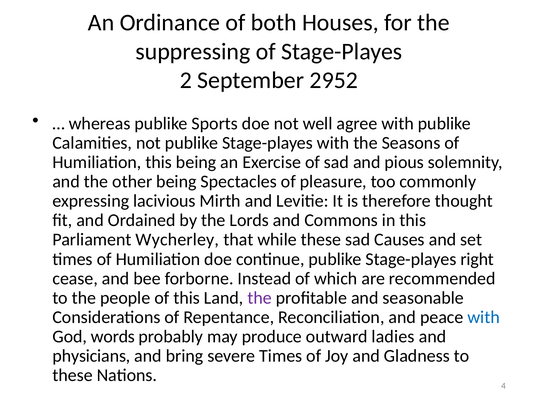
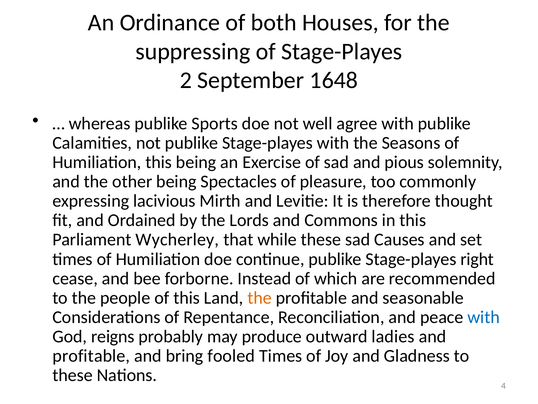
2952: 2952 -> 1648
the at (260, 297) colour: purple -> orange
words: words -> reigns
physicians at (91, 356): physicians -> profitable
severe: severe -> fooled
